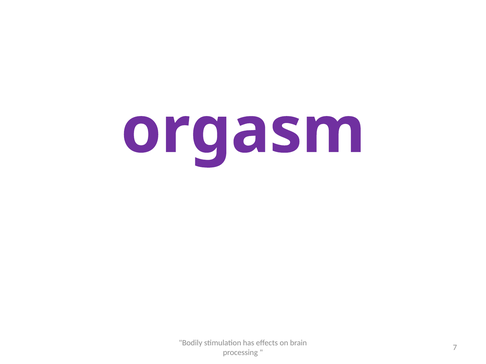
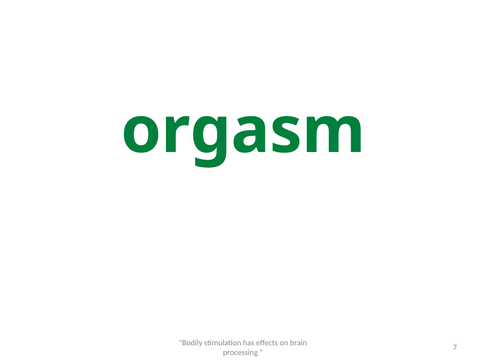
orgasm colour: purple -> green
